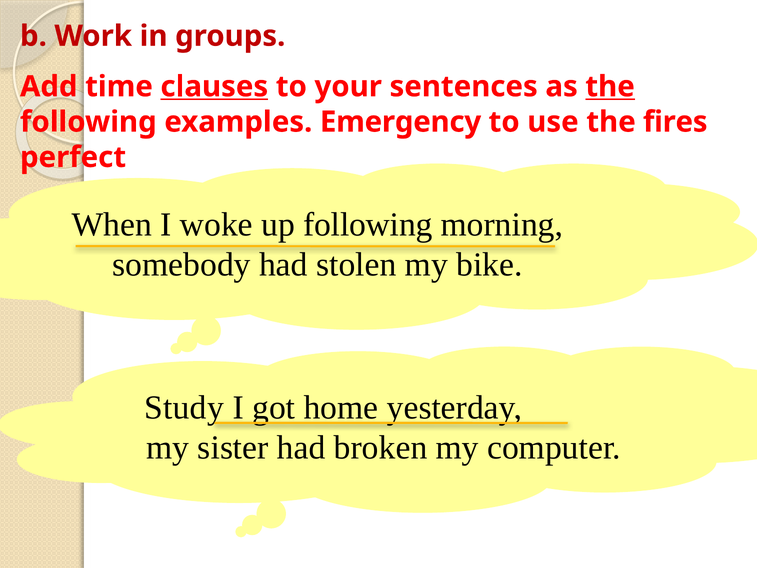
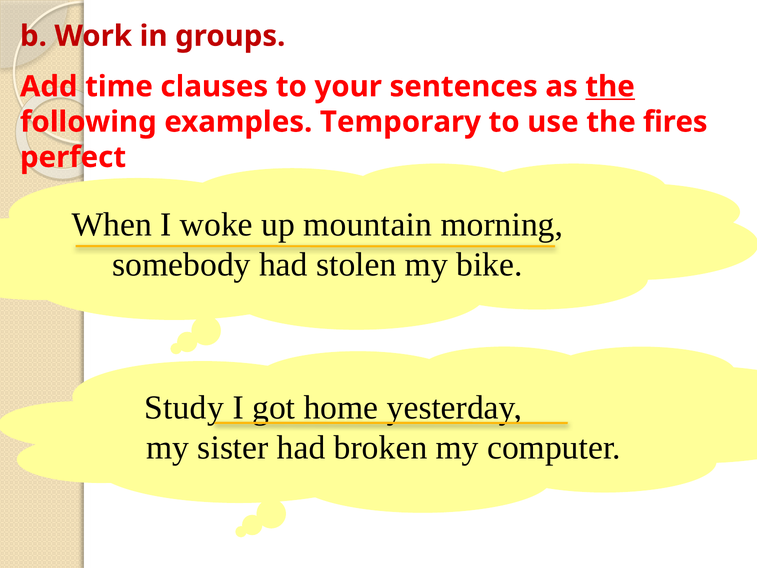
clauses underline: present -> none
Emergency: Emergency -> Temporary
up following: following -> mountain
